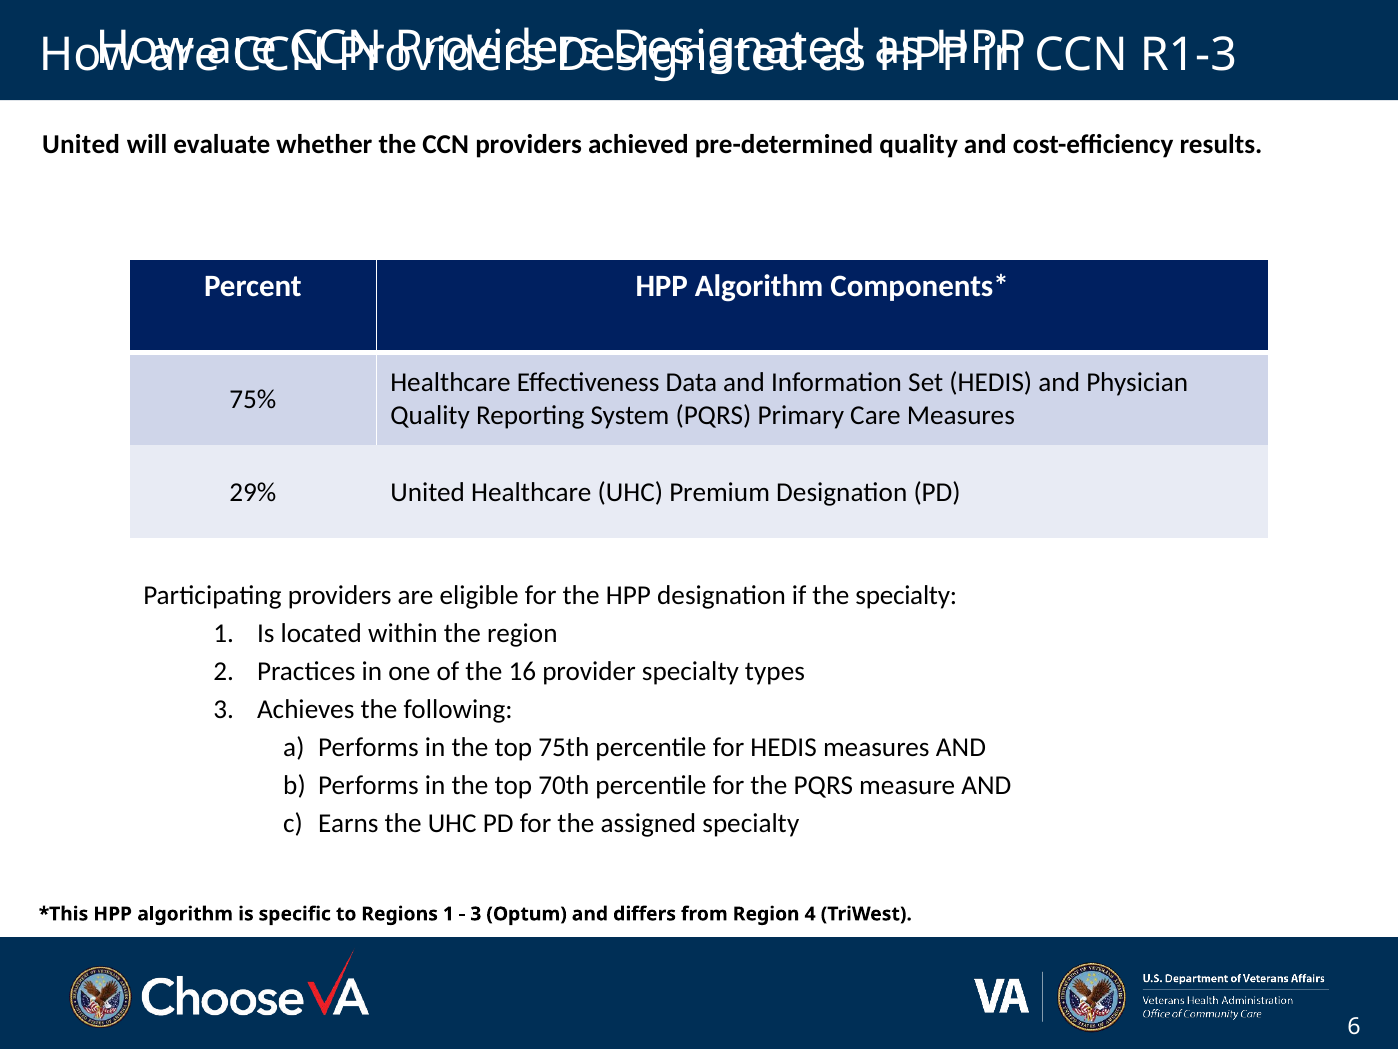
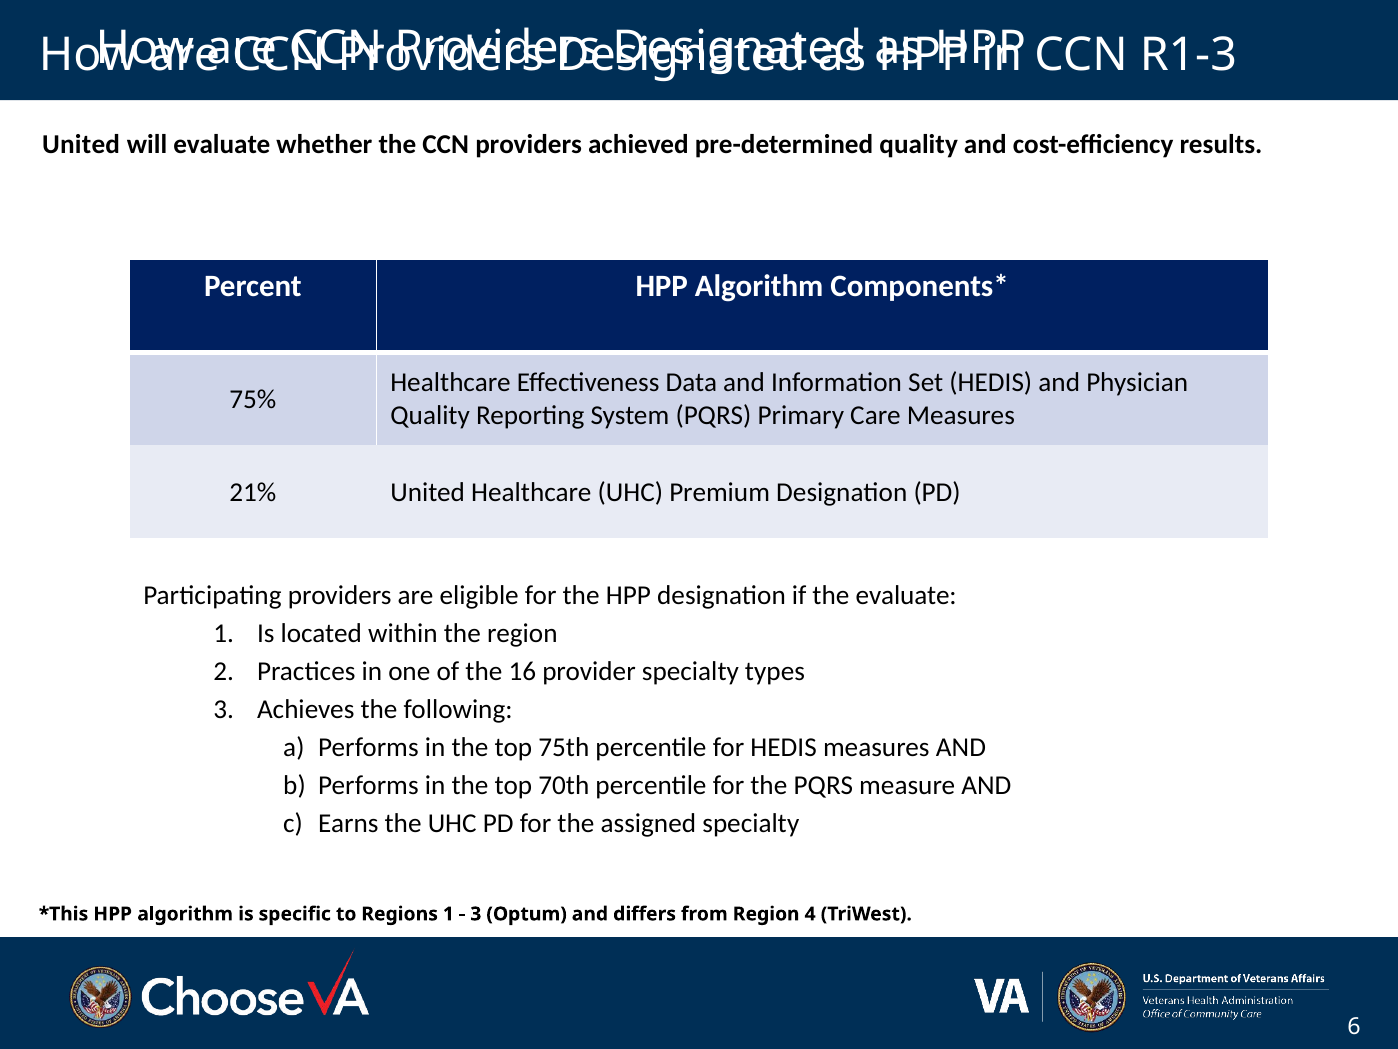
29%: 29% -> 21%
the specialty: specialty -> evaluate
